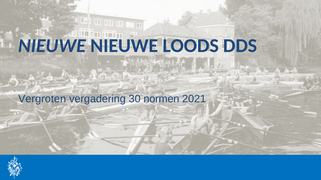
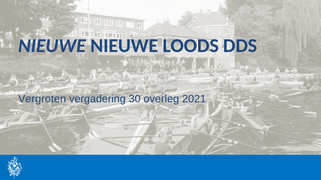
normen: normen -> overleg
